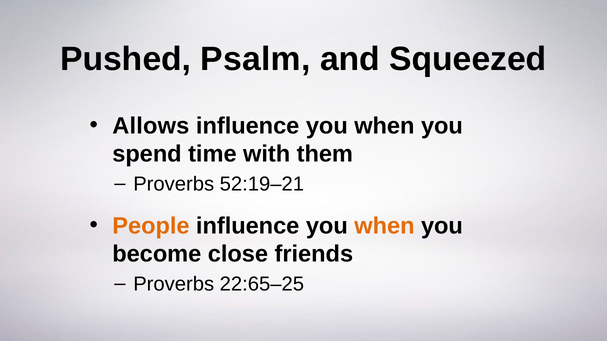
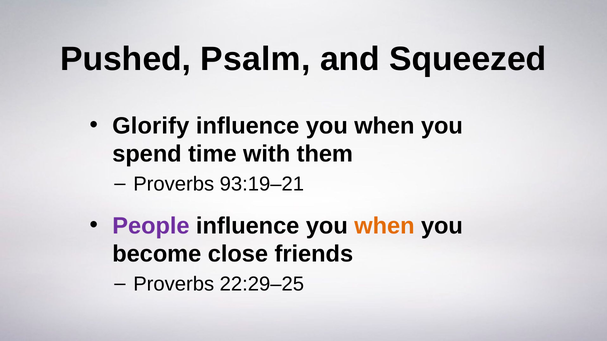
Allows: Allows -> Glorify
52:19–21: 52:19–21 -> 93:19–21
People colour: orange -> purple
22:65–25: 22:65–25 -> 22:29–25
